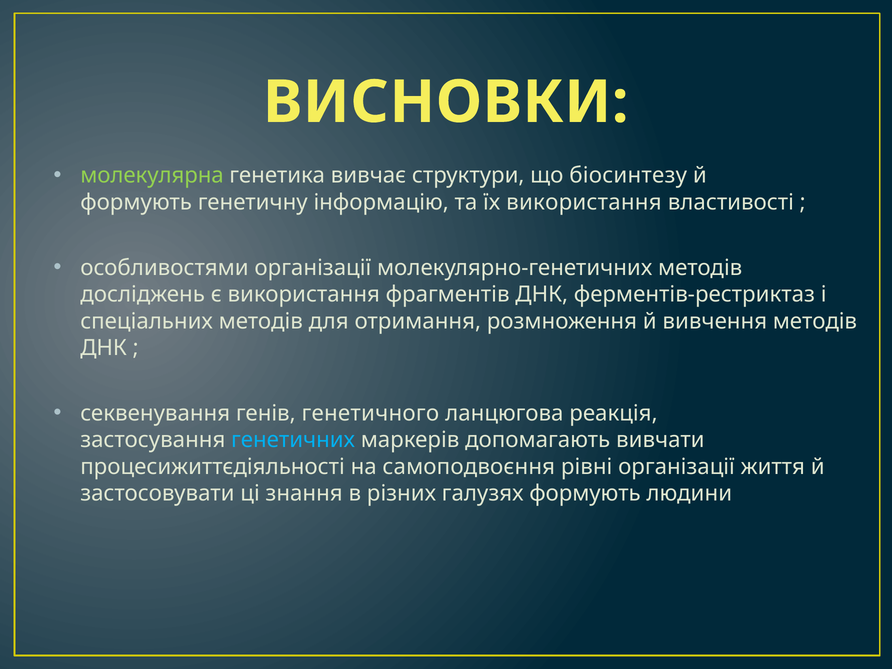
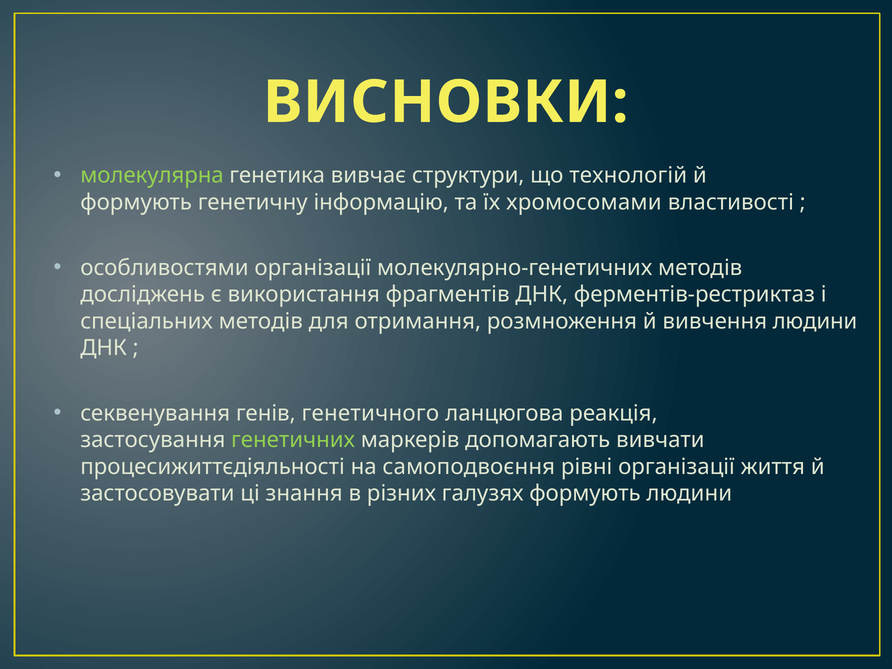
біосинтезу: біосинтезу -> технологій
їх використання: використання -> хромосомами
вивчення методів: методів -> людини
генетичних colour: light blue -> light green
